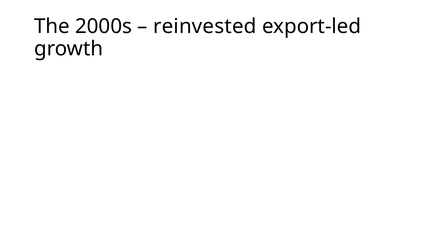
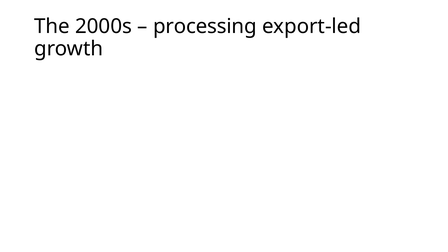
reinvested: reinvested -> processing
